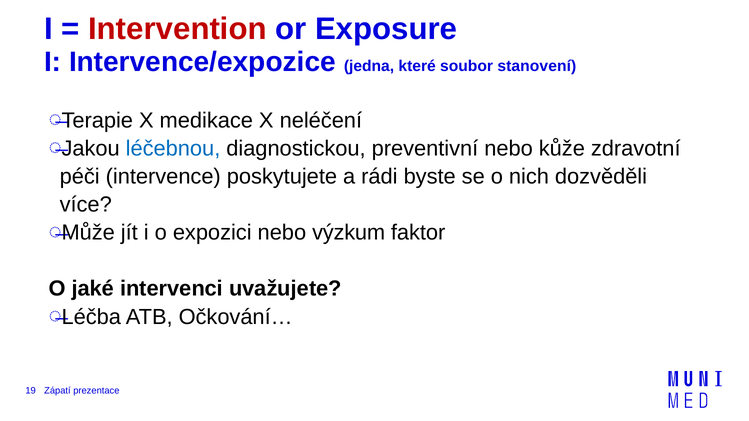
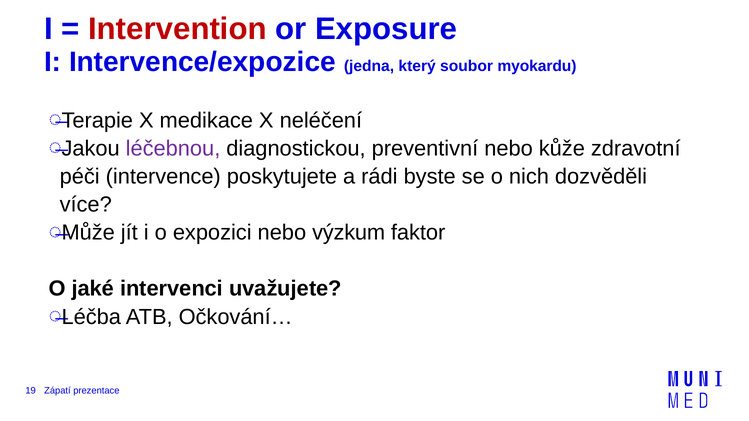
které: které -> který
stanovení: stanovení -> myokardu
léčebnou colour: blue -> purple
